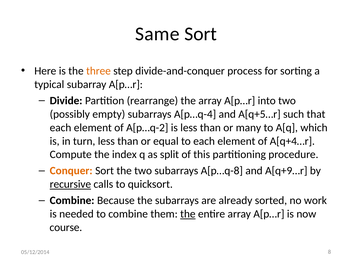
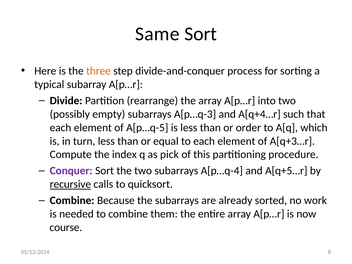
A[p…q-4: A[p…q-4 -> A[p…q-3
A[q+5…r: A[q+5…r -> A[q+4…r
A[p…q-2: A[p…q-2 -> A[p…q-5
many: many -> order
A[q+4…r: A[q+4…r -> A[q+3…r
split: split -> pick
Conquer colour: orange -> purple
A[p…q-8: A[p…q-8 -> A[p…q-4
A[q+9…r: A[q+9…r -> A[q+5…r
the at (188, 214) underline: present -> none
